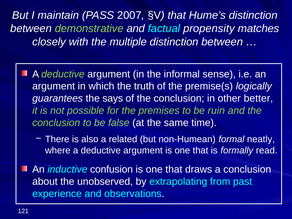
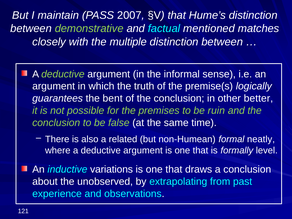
propensity: propensity -> mentioned
says: says -> bent
read: read -> level
confusion: confusion -> variations
